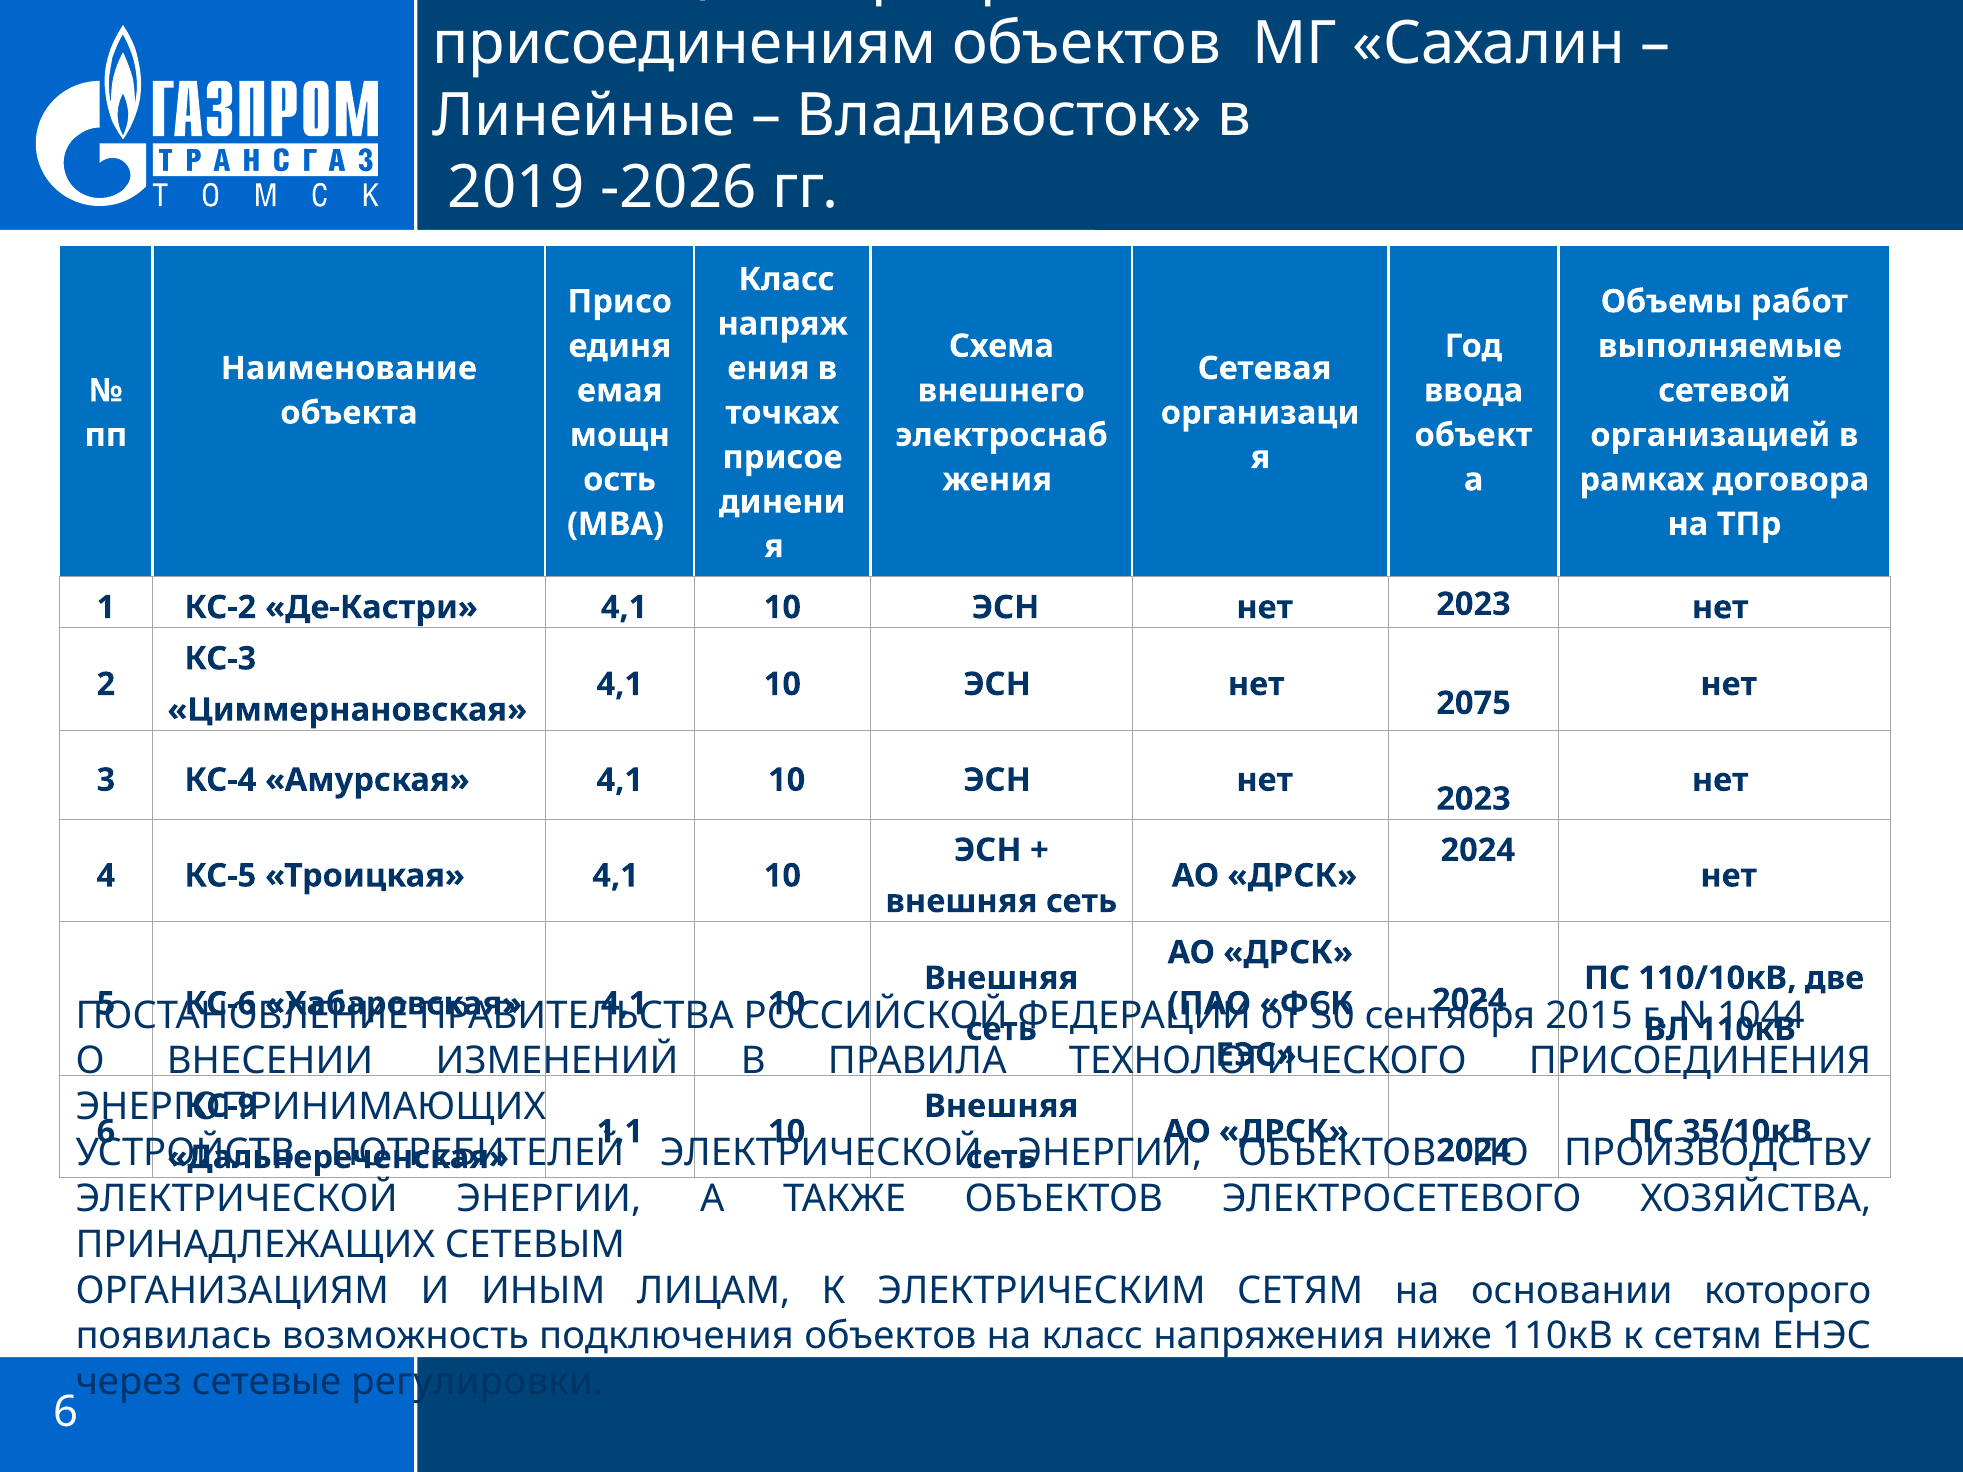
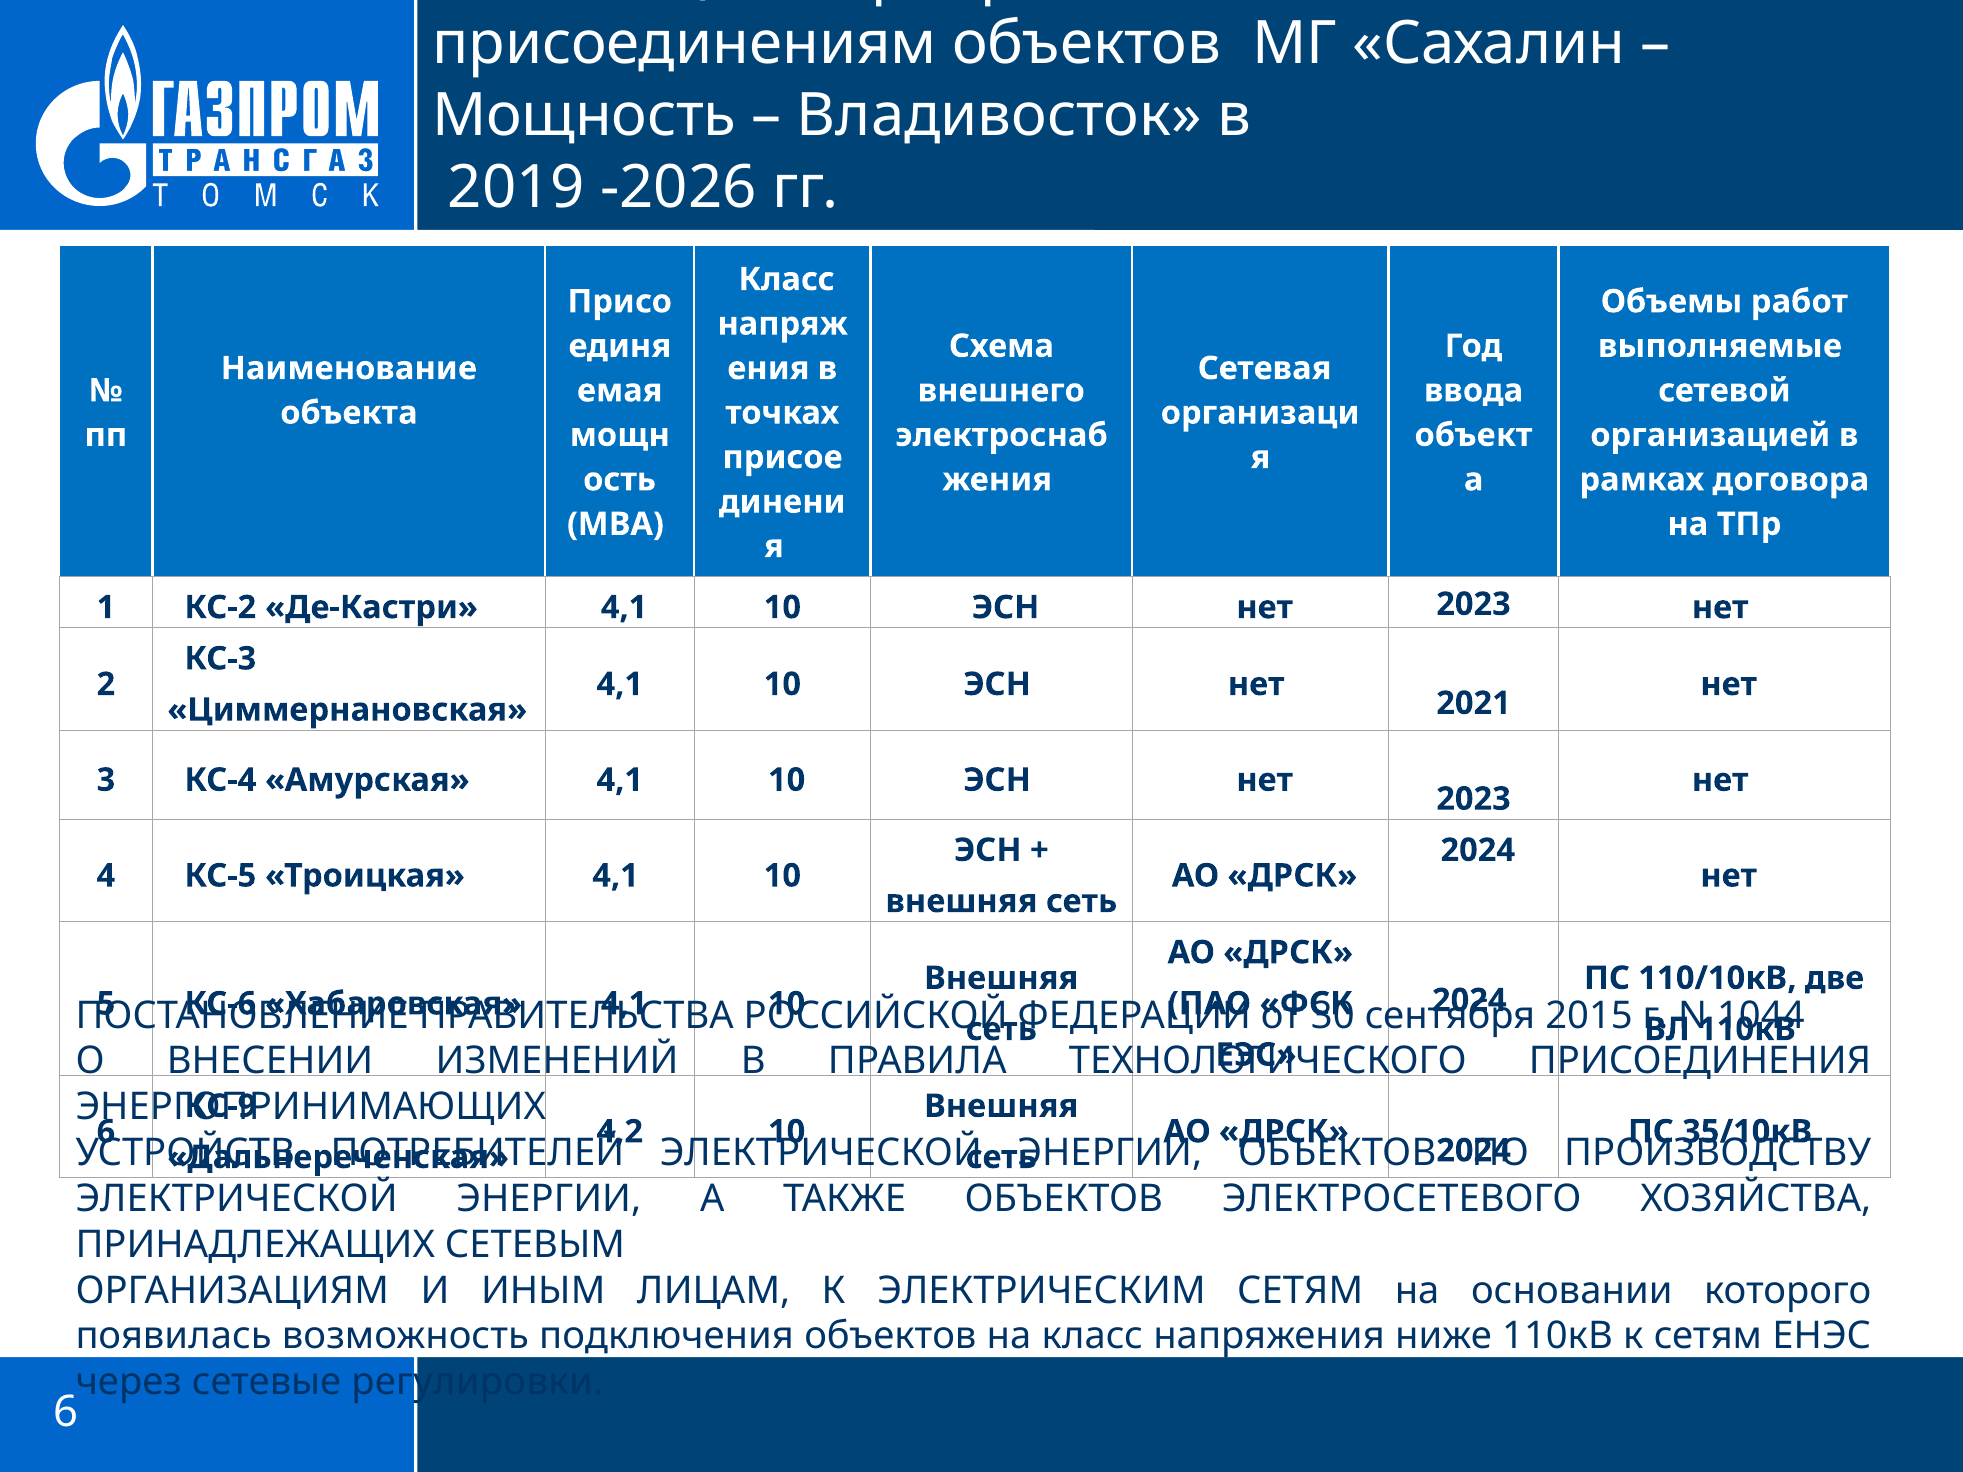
Линейные: Линейные -> Мощность
2075: 2075 -> 2021
1,1: 1,1 -> 4,2
